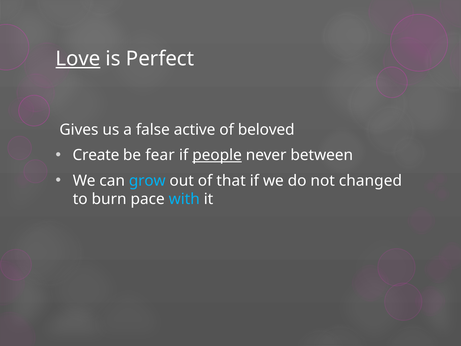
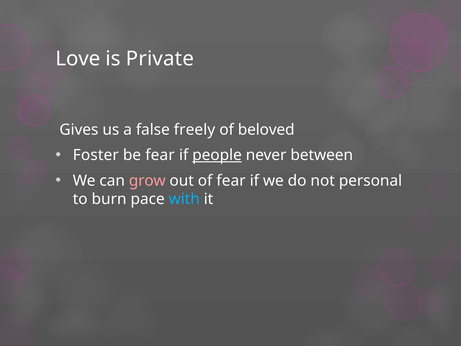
Love underline: present -> none
Perfect: Perfect -> Private
active: active -> freely
Create: Create -> Foster
grow colour: light blue -> pink
of that: that -> fear
changed: changed -> personal
